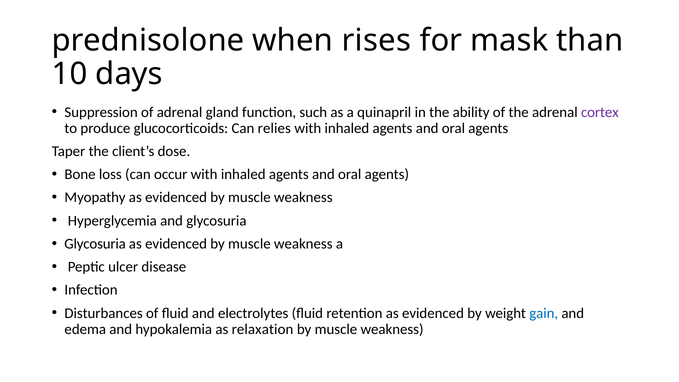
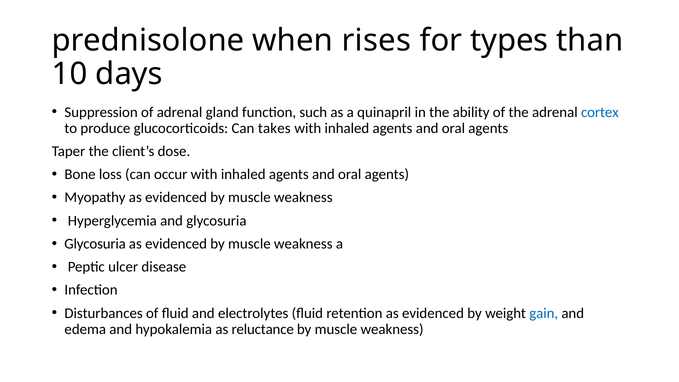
mask: mask -> types
cortex colour: purple -> blue
relies: relies -> takes
relaxation: relaxation -> reluctance
